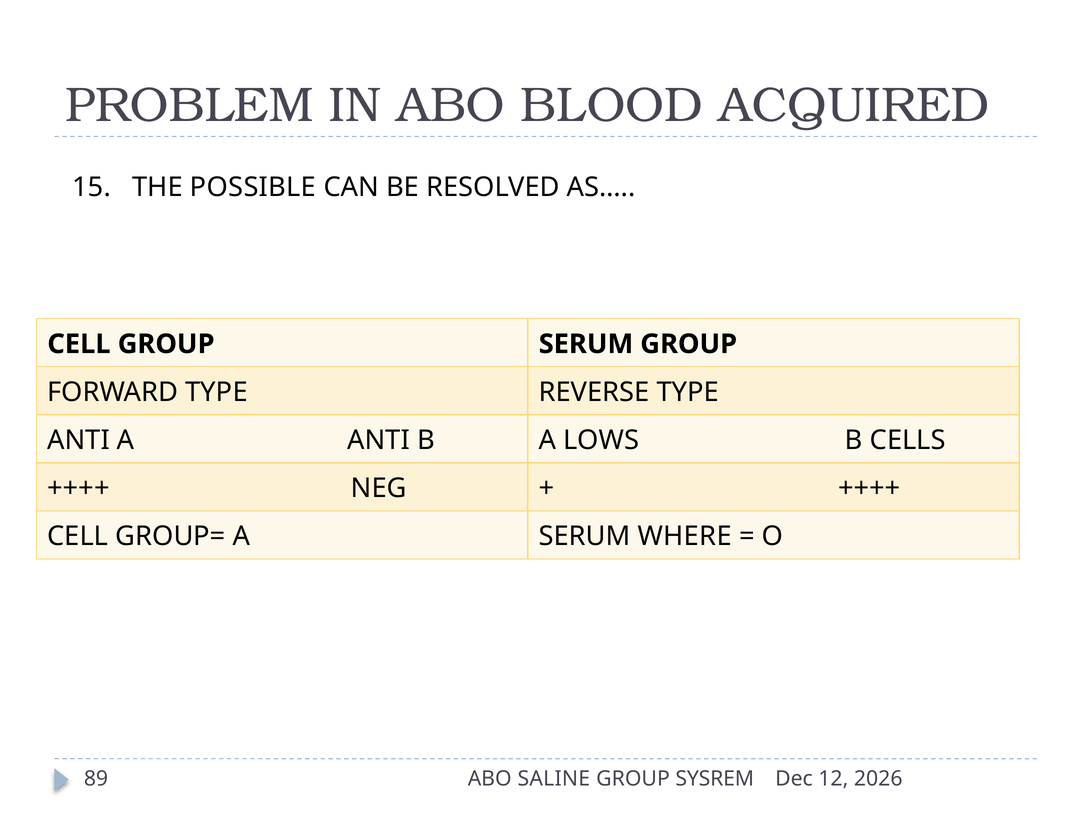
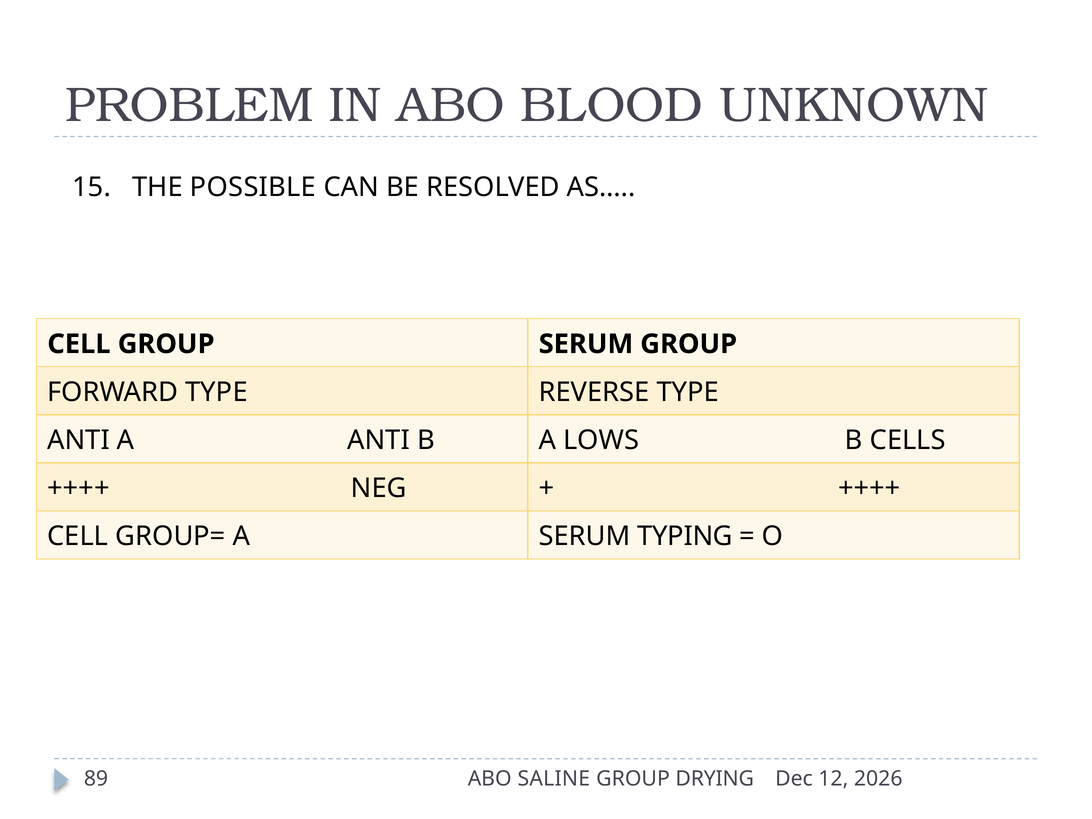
ACQUIRED: ACQUIRED -> UNKNOWN
WHERE: WHERE -> TYPING
SYSREM: SYSREM -> DRYING
